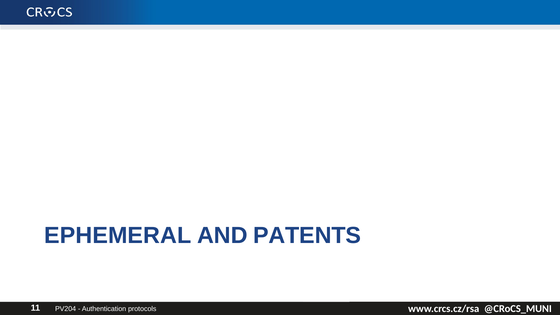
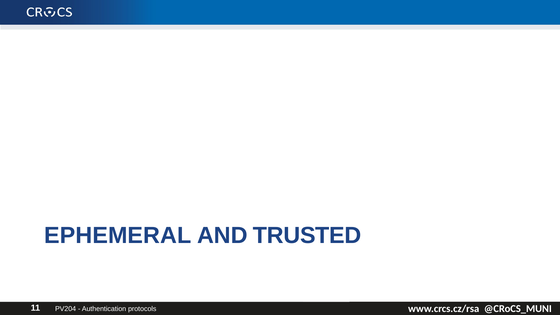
PATENTS: PATENTS -> TRUSTED
